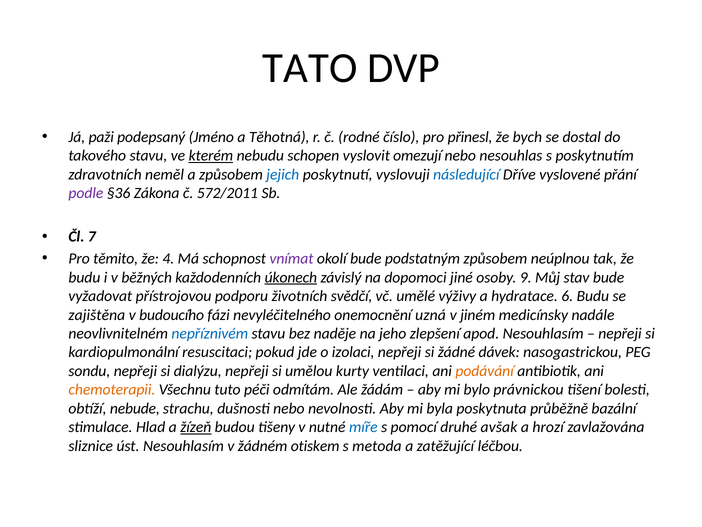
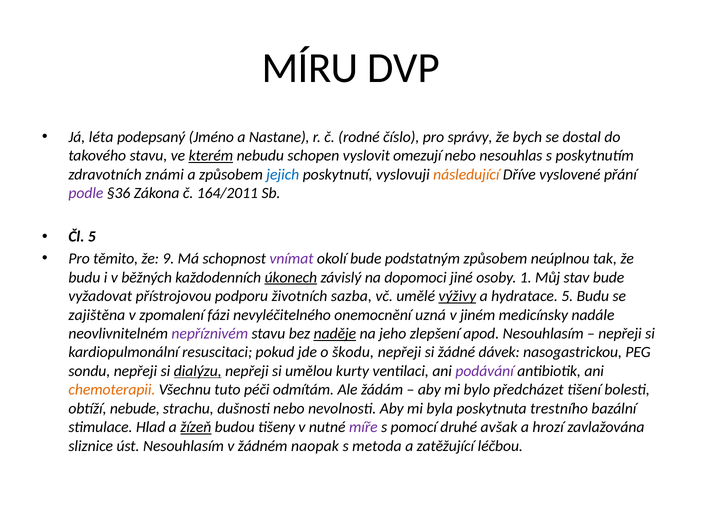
TATO: TATO -> MÍRU
paži: paži -> léta
Těhotná: Těhotná -> Nastane
přinesl: přinesl -> správy
neměl: neměl -> známi
následující colour: blue -> orange
572/2011: 572/2011 -> 164/2011
Čl 7: 7 -> 5
4: 4 -> 9
9: 9 -> 1
svědčí: svědčí -> sazba
výživy underline: none -> present
hydratace 6: 6 -> 5
budoucího: budoucího -> zpomalení
nepříznivém colour: blue -> purple
naděje underline: none -> present
izolaci: izolaci -> škodu
dialýzu underline: none -> present
podávání colour: orange -> purple
právnickou: právnickou -> předcházet
průběžně: průběžně -> trestního
míře colour: blue -> purple
otiskem: otiskem -> naopak
